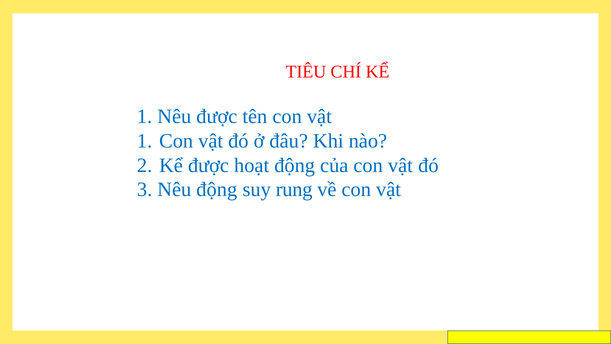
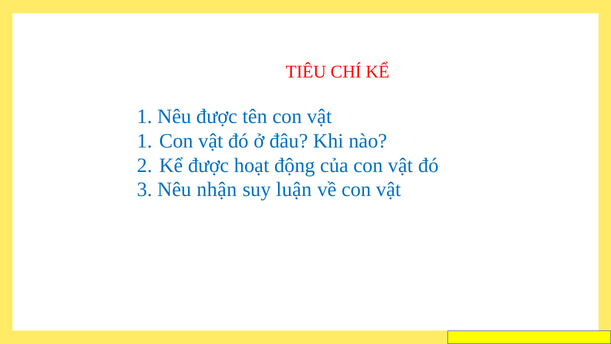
Nêu động: động -> nhận
rung: rung -> luận
